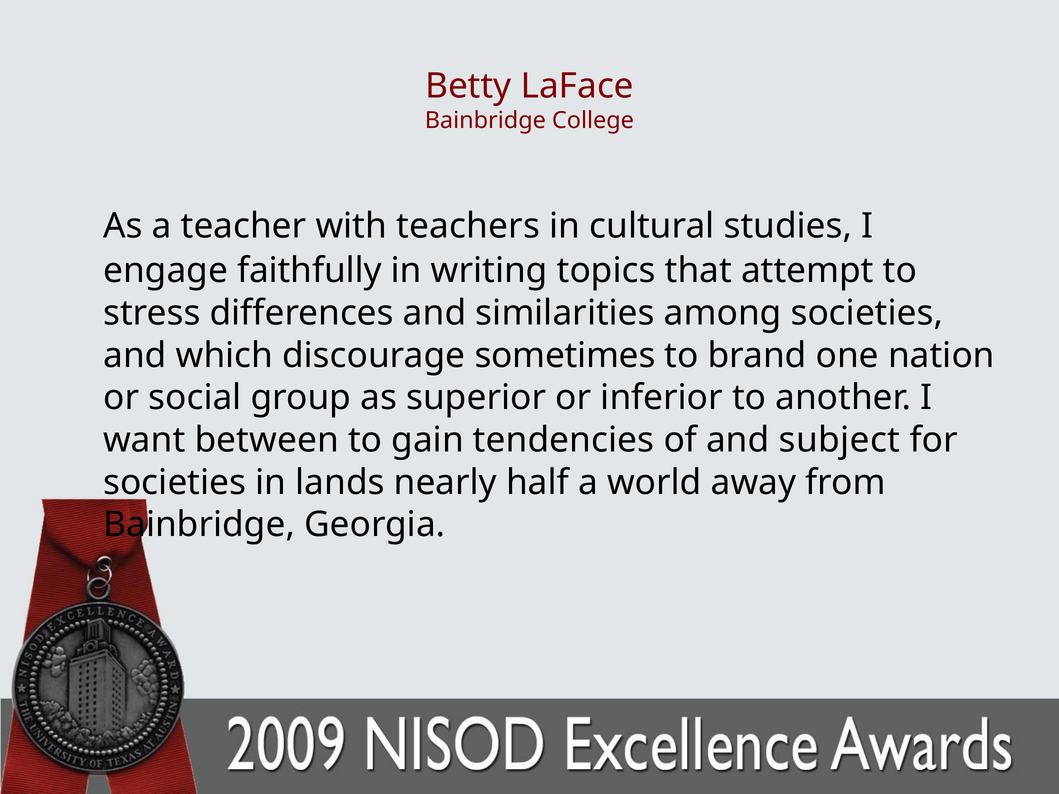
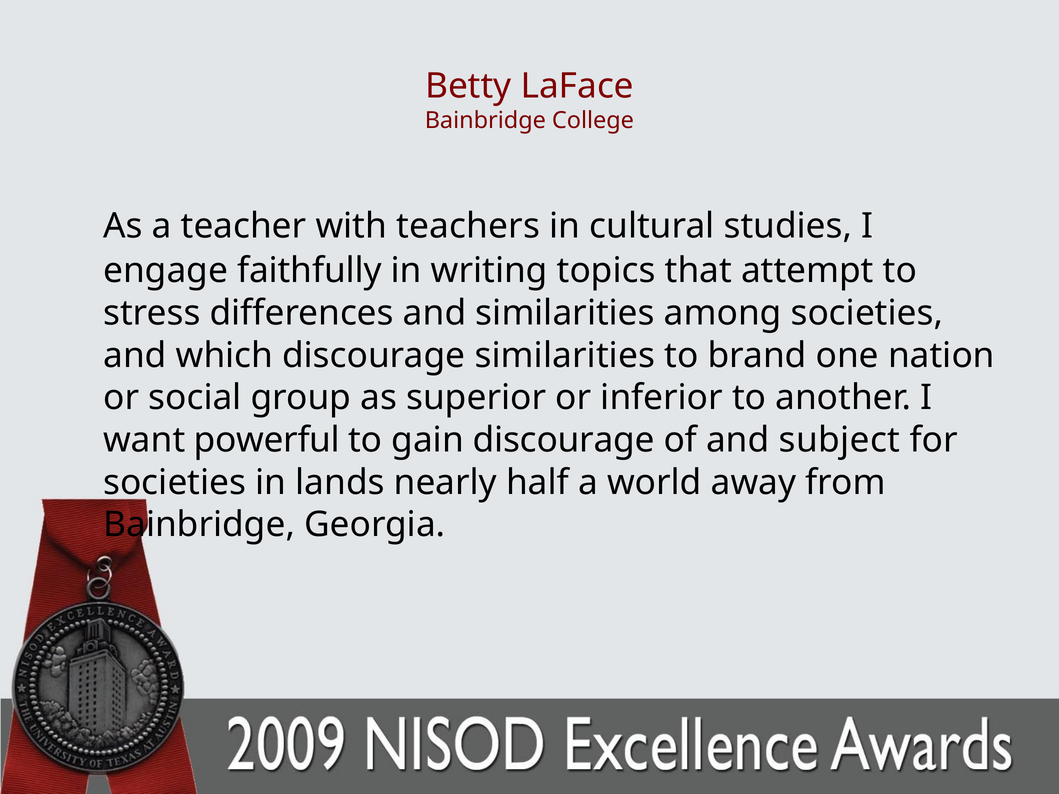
discourage sometimes: sometimes -> similarities
between: between -> powerful
gain tendencies: tendencies -> discourage
